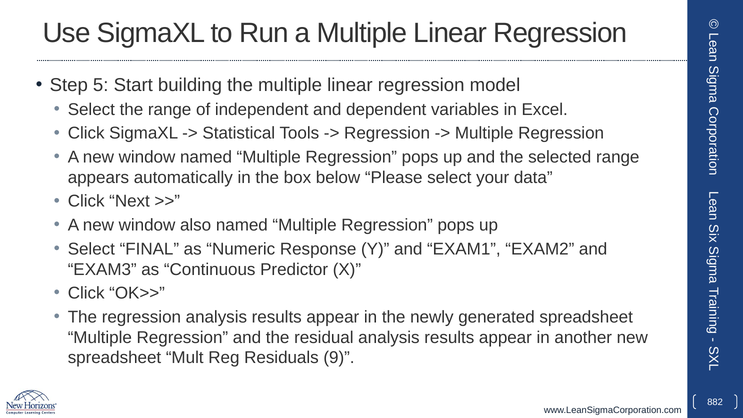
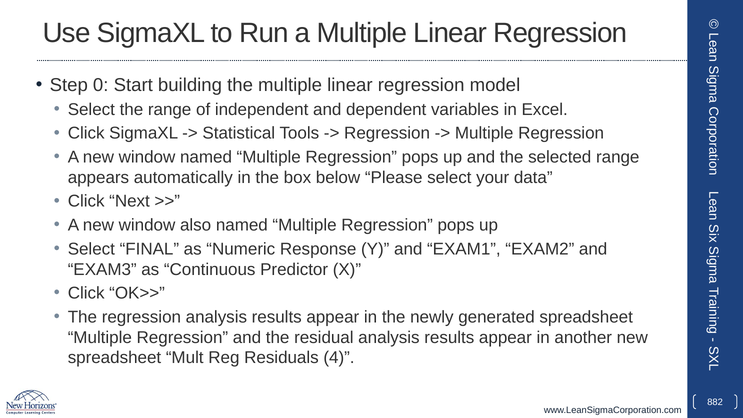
5: 5 -> 0
9: 9 -> 4
